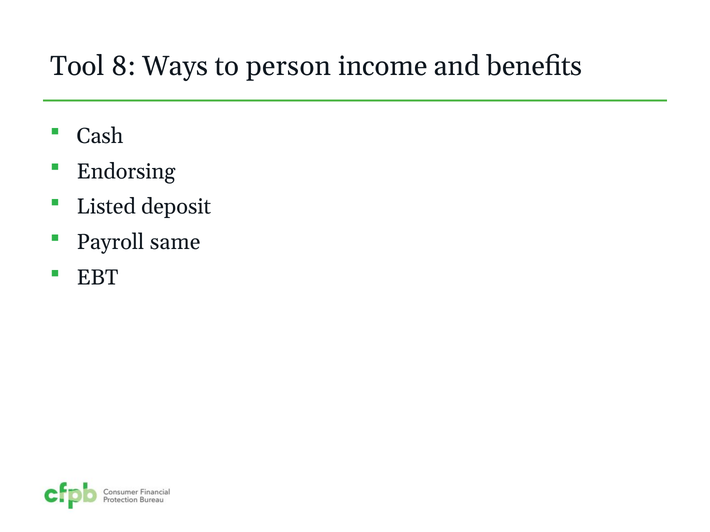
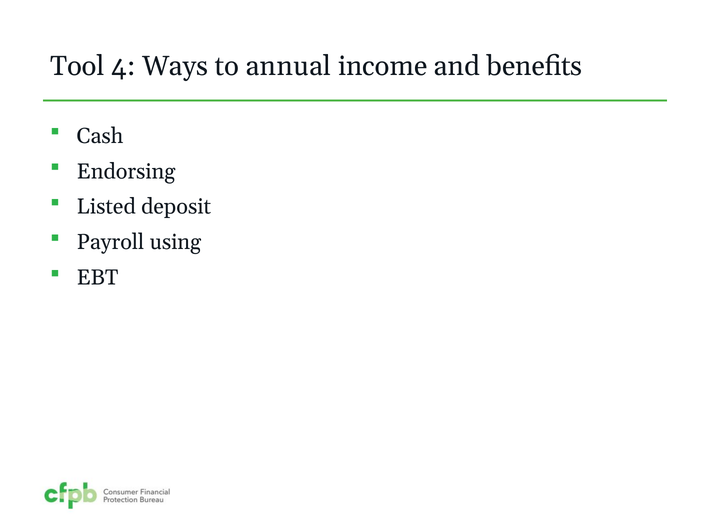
8: 8 -> 4
person: person -> annual
same: same -> using
